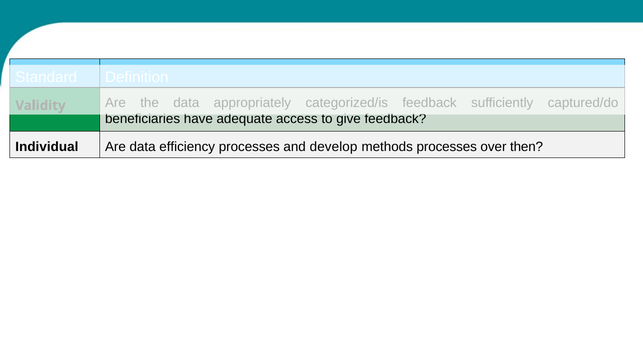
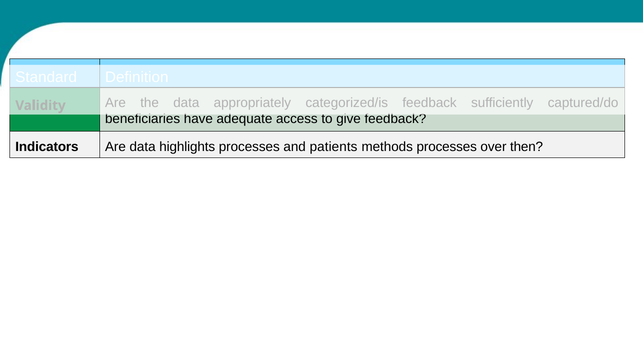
Individual: Individual -> Indicators
efficiency: efficiency -> highlights
develop: develop -> patients
